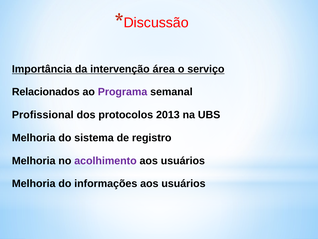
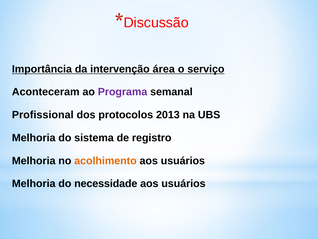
Relacionados: Relacionados -> Aconteceram
acolhimento colour: purple -> orange
informações: informações -> necessidade
